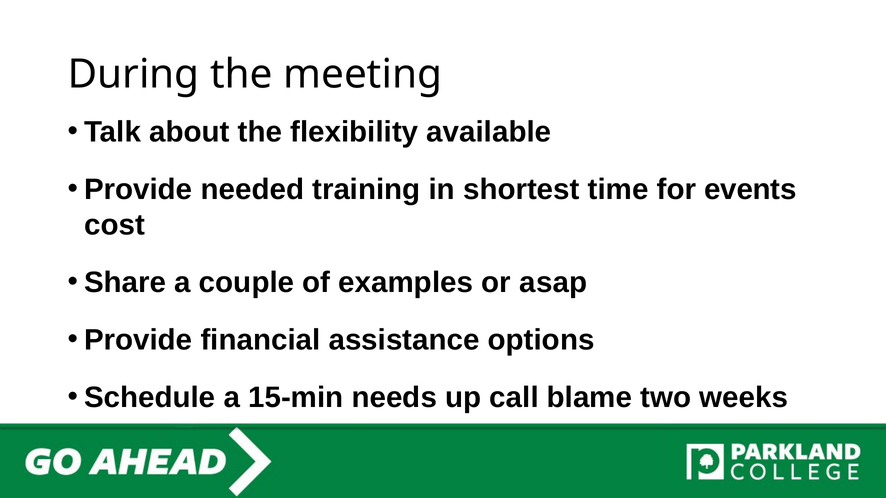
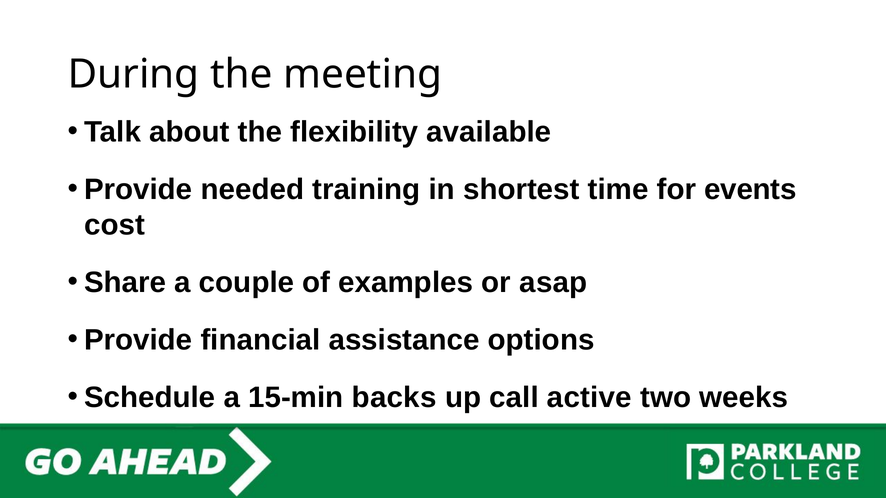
needs: needs -> backs
blame: blame -> active
